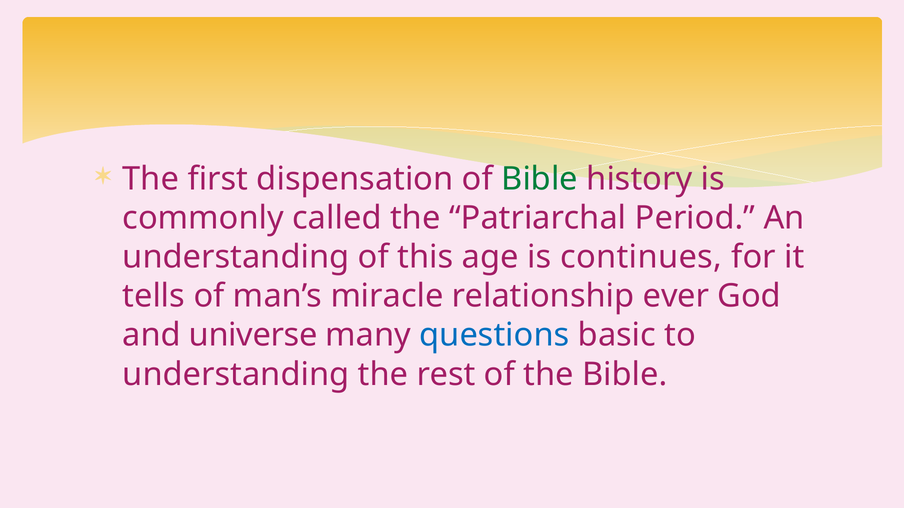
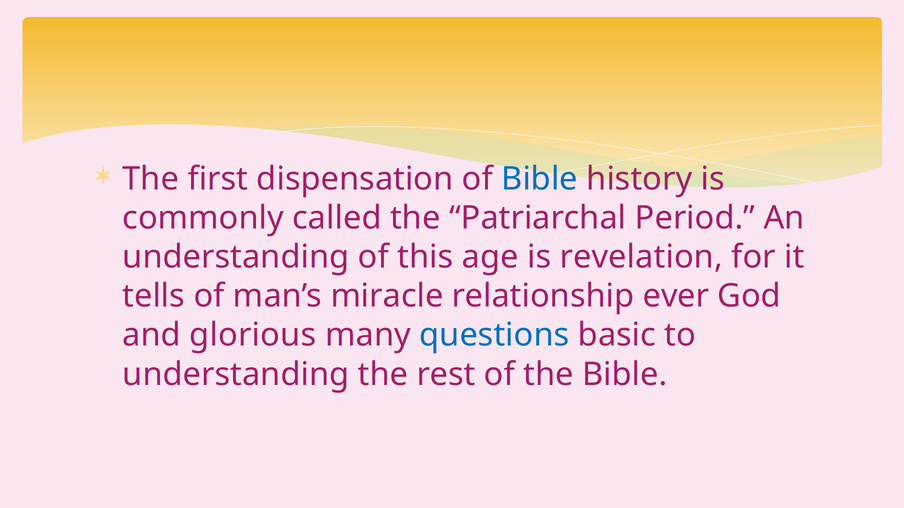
Bible at (540, 179) colour: green -> blue
continues: continues -> revelation
universe: universe -> glorious
